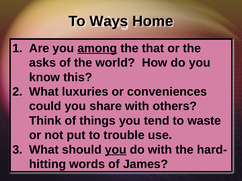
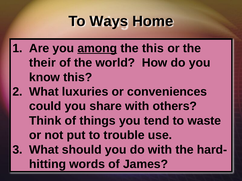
the that: that -> this
asks: asks -> their
you at (116, 150) underline: present -> none
